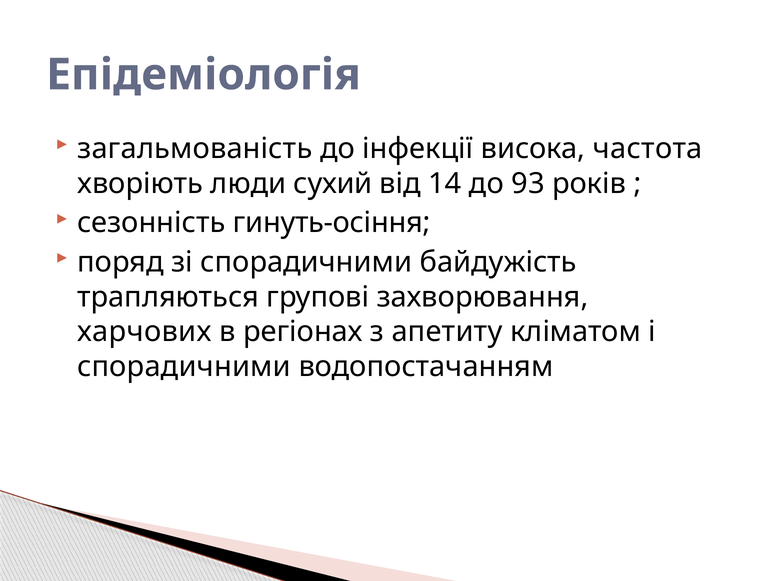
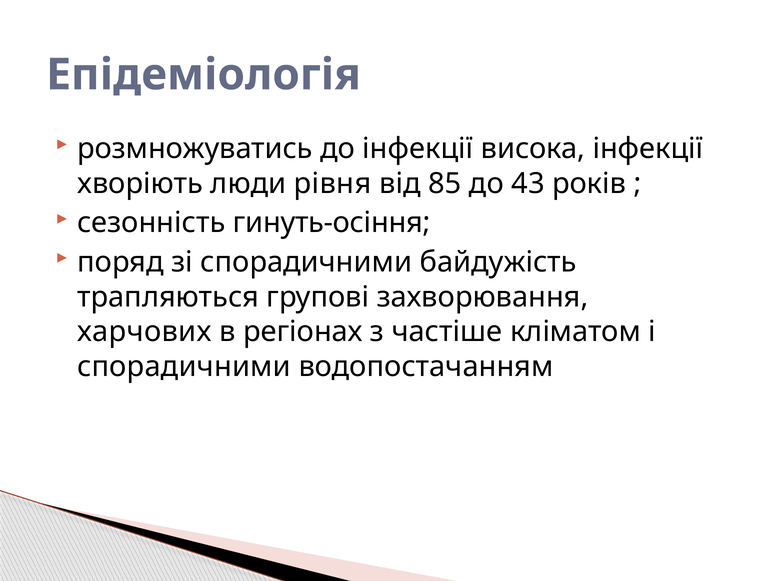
загальмованість: загальмованість -> розмножуватись
висока частота: частота -> інфекції
сухий: сухий -> рівня
14: 14 -> 85
93: 93 -> 43
апетиту: апетиту -> частіше
